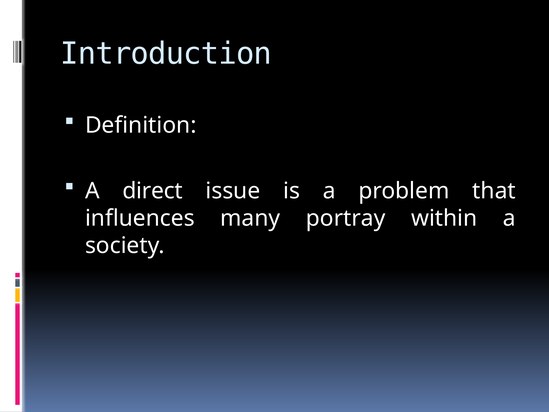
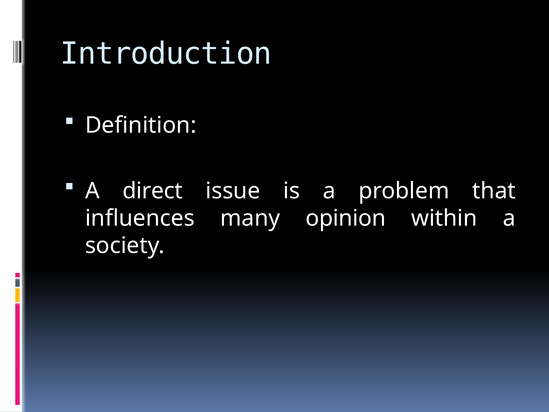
portray: portray -> opinion
